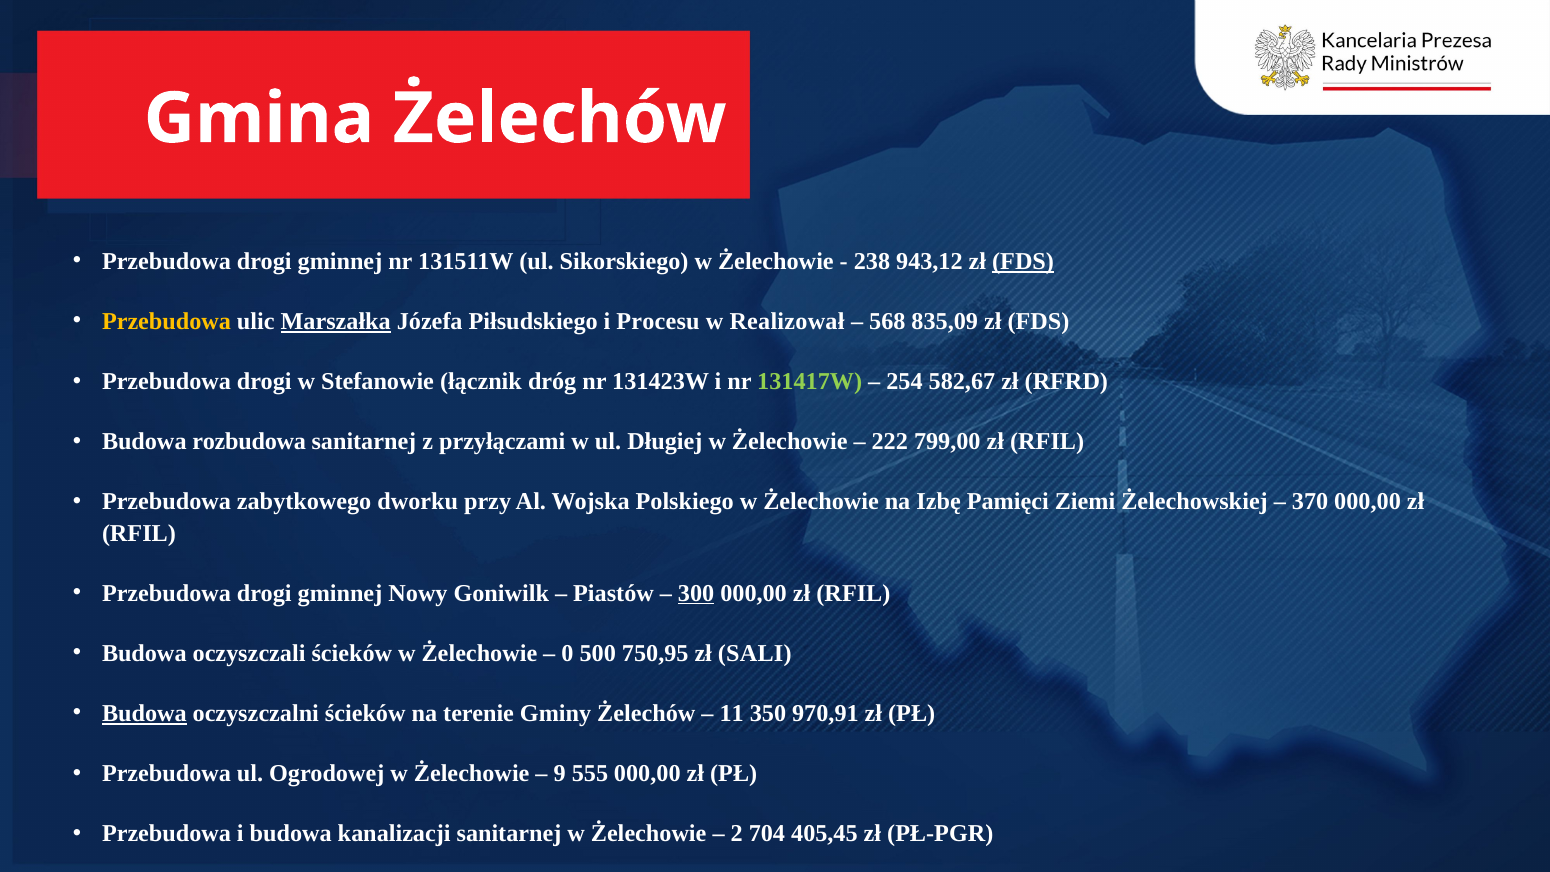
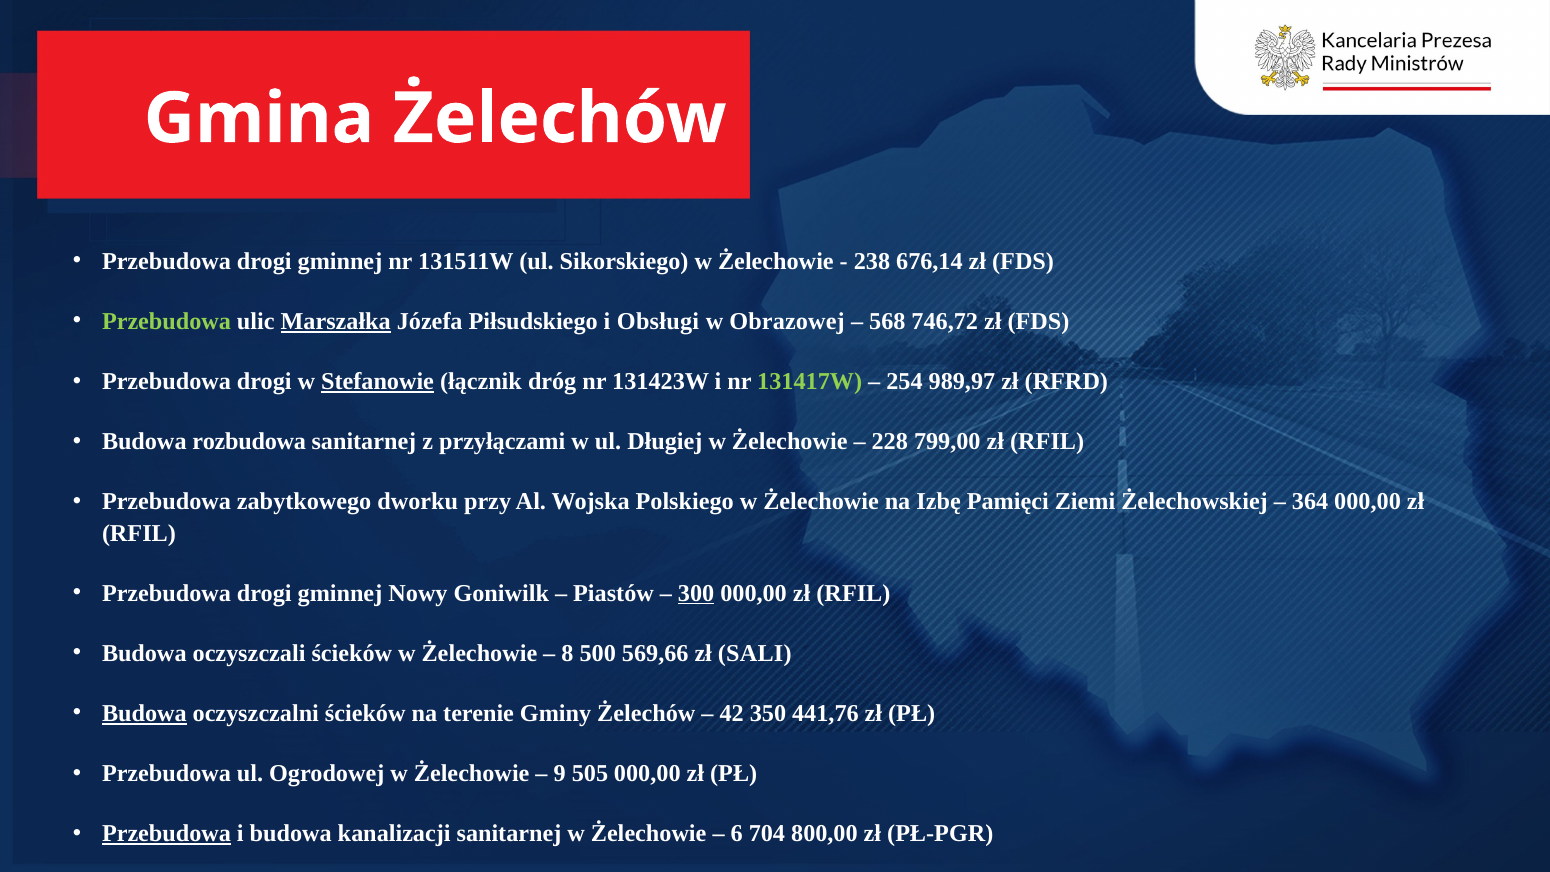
943,12: 943,12 -> 676,14
FDS at (1023, 261) underline: present -> none
Przebudowa at (167, 321) colour: yellow -> light green
Procesu: Procesu -> Obsługi
Realizował: Realizował -> Obrazowej
835,09: 835,09 -> 746,72
Stefanowie underline: none -> present
582,67: 582,67 -> 989,97
222: 222 -> 228
370: 370 -> 364
0: 0 -> 8
750,95: 750,95 -> 569,66
11: 11 -> 42
970,91: 970,91 -> 441,76
555: 555 -> 505
Przebudowa at (167, 834) underline: none -> present
2: 2 -> 6
405,45: 405,45 -> 800,00
